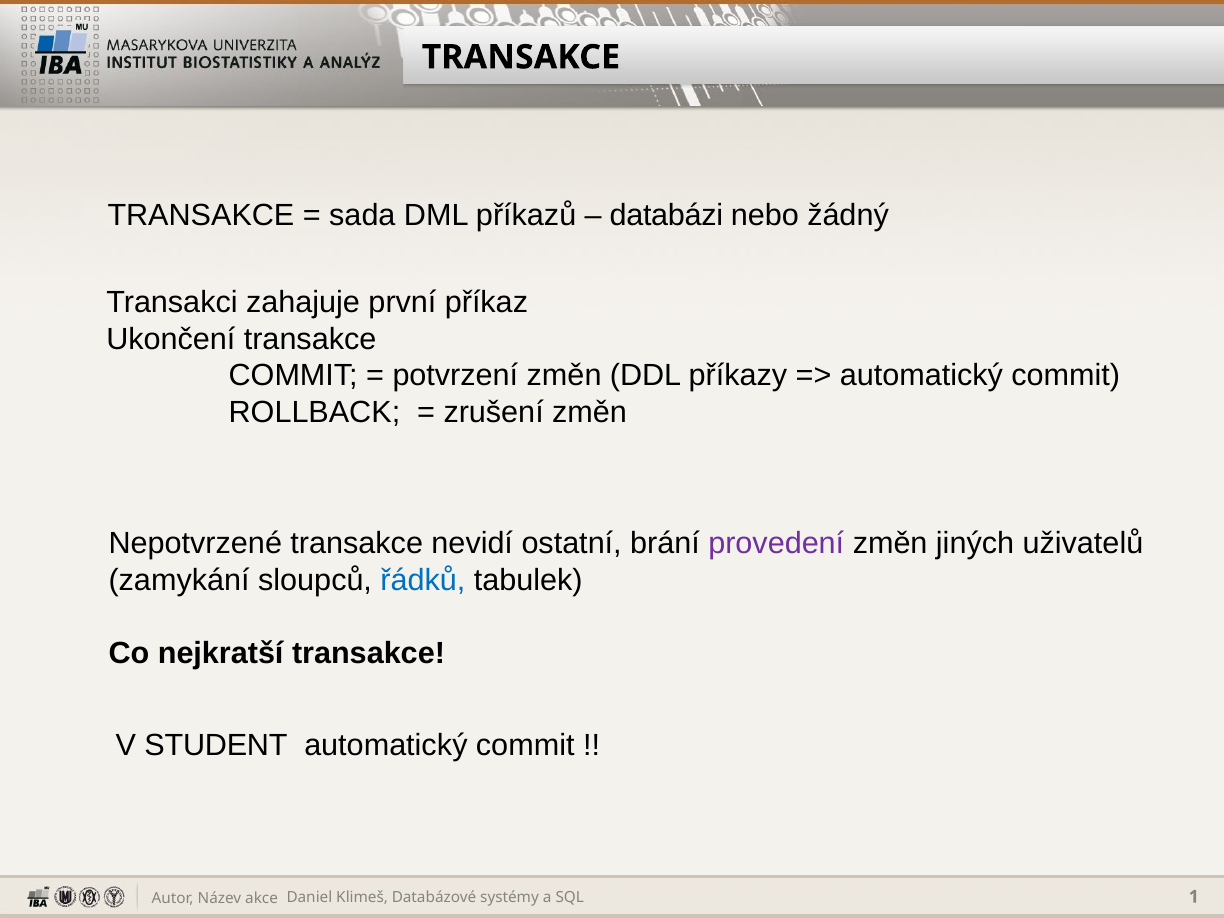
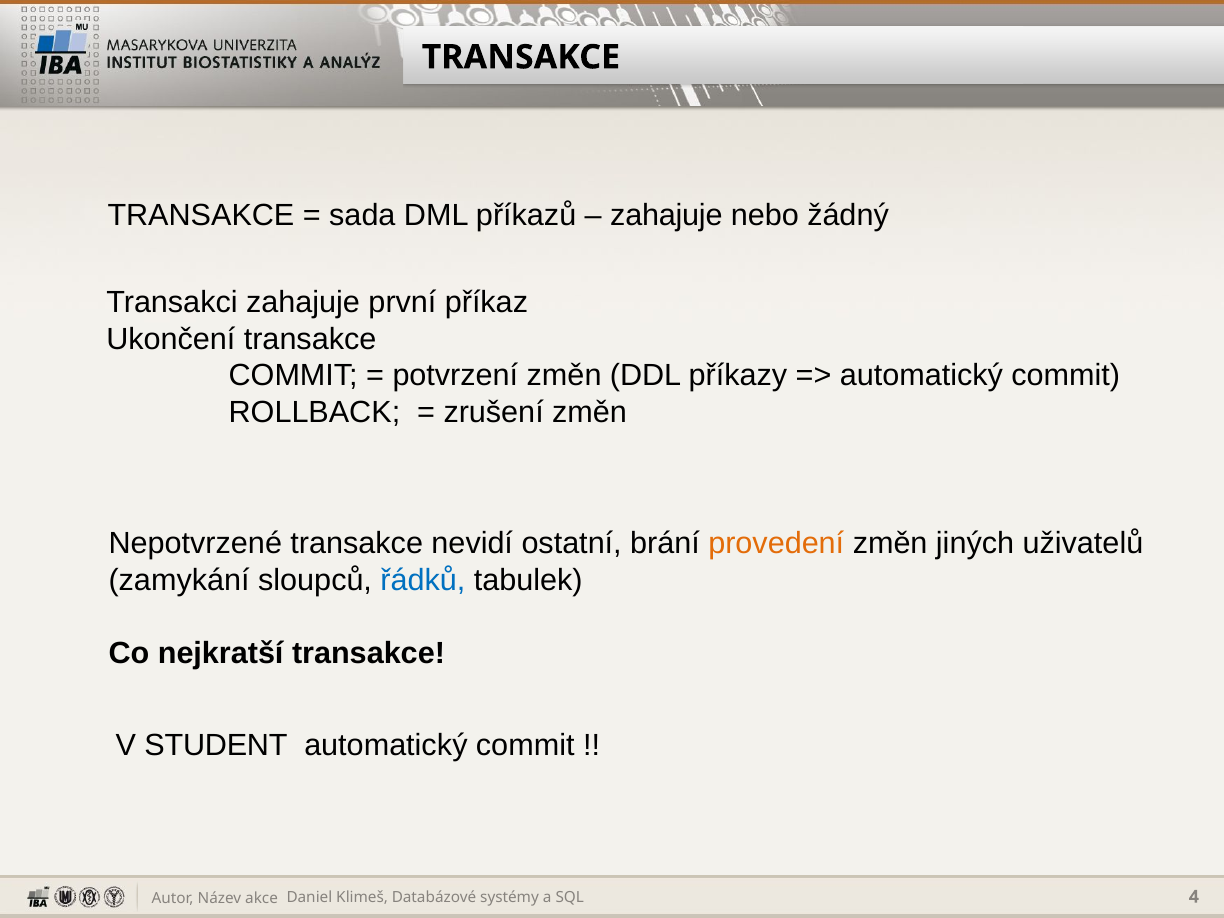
databázi at (666, 216): databázi -> zahajuje
provedení colour: purple -> orange
1: 1 -> 4
